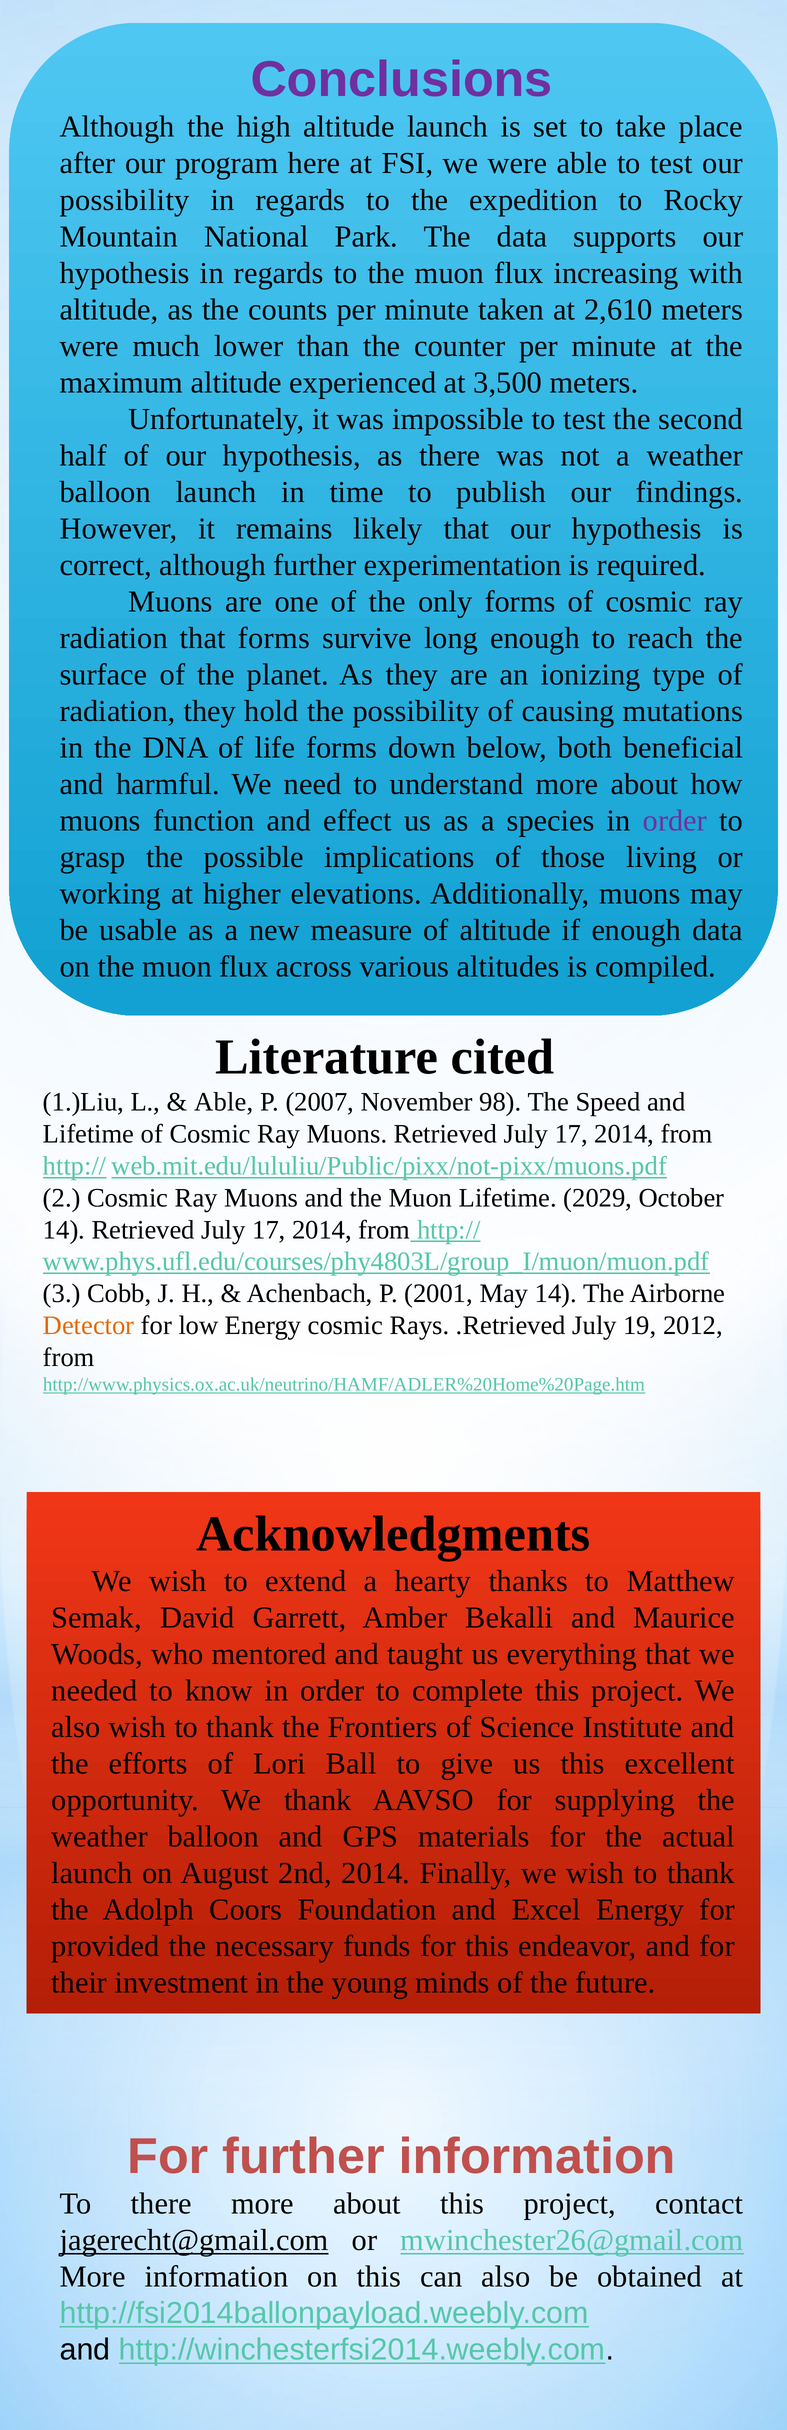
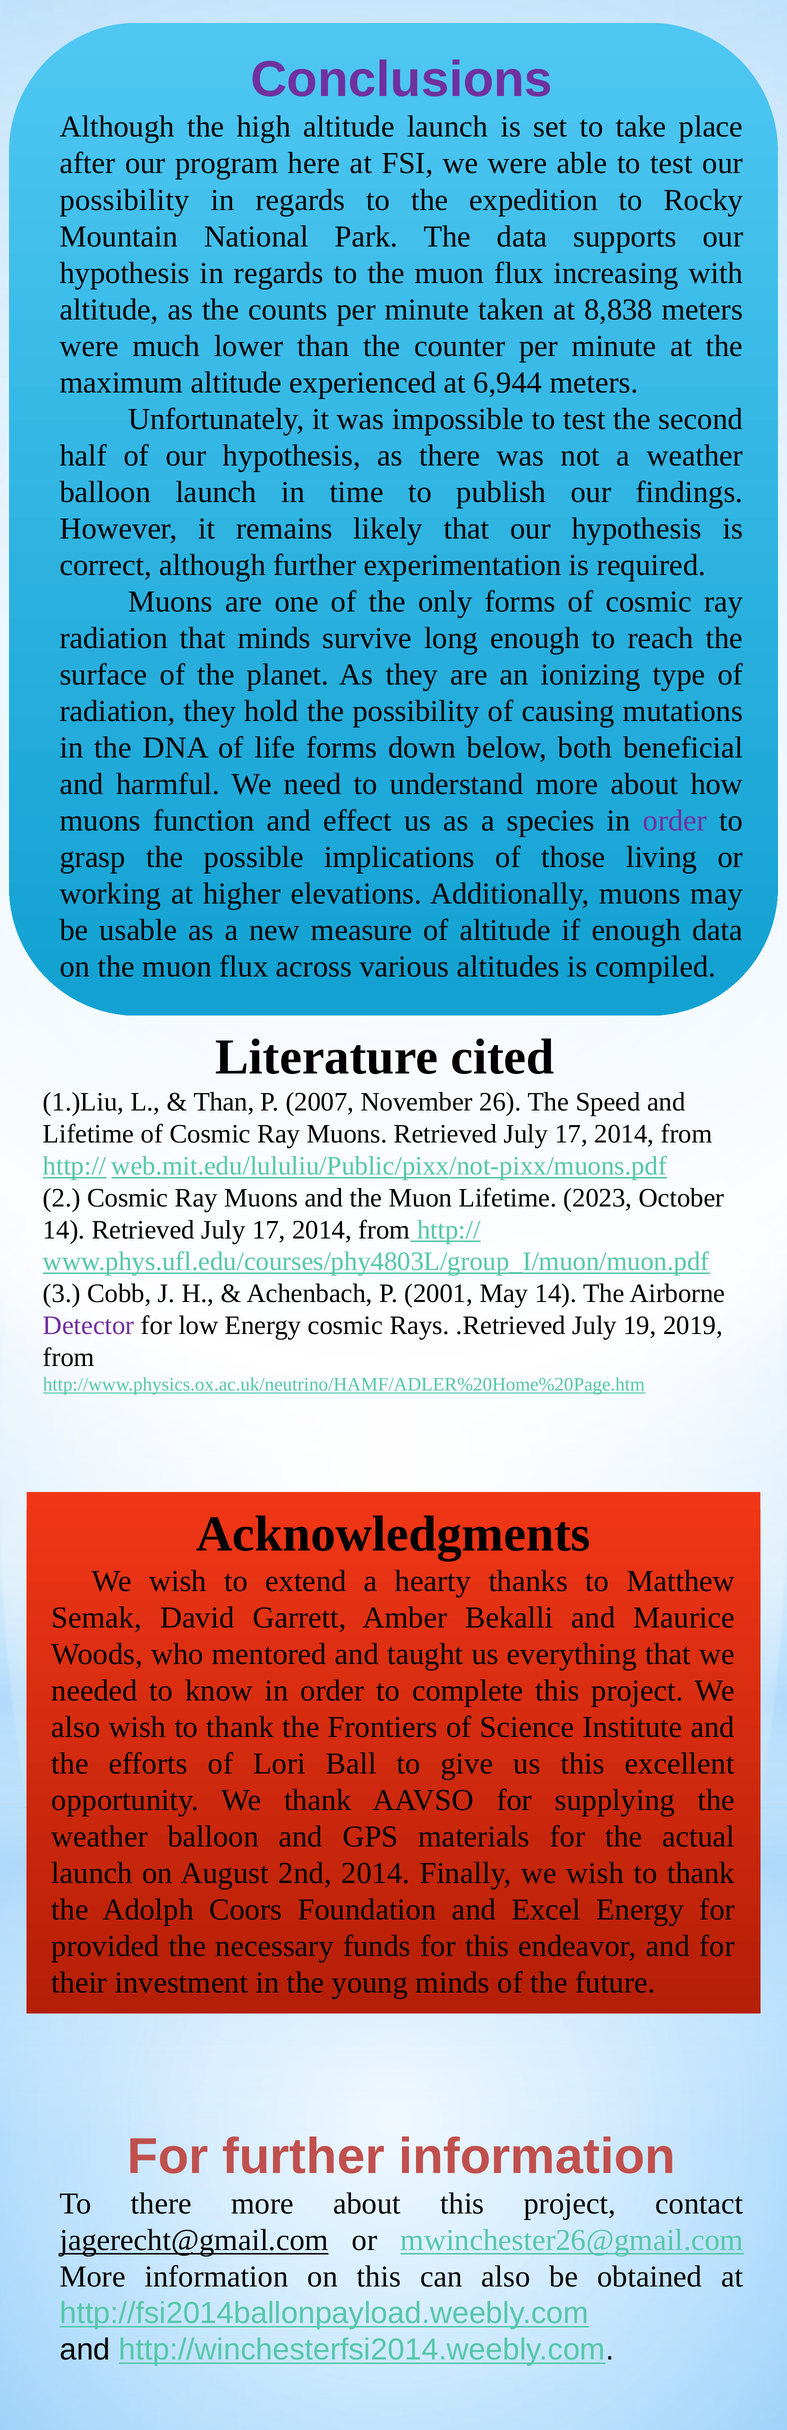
2,610: 2,610 -> 8,838
3,500: 3,500 -> 6,944
that forms: forms -> minds
Able at (224, 1102): Able -> Than
98: 98 -> 26
2029: 2029 -> 2023
Detector colour: orange -> purple
2012: 2012 -> 2019
